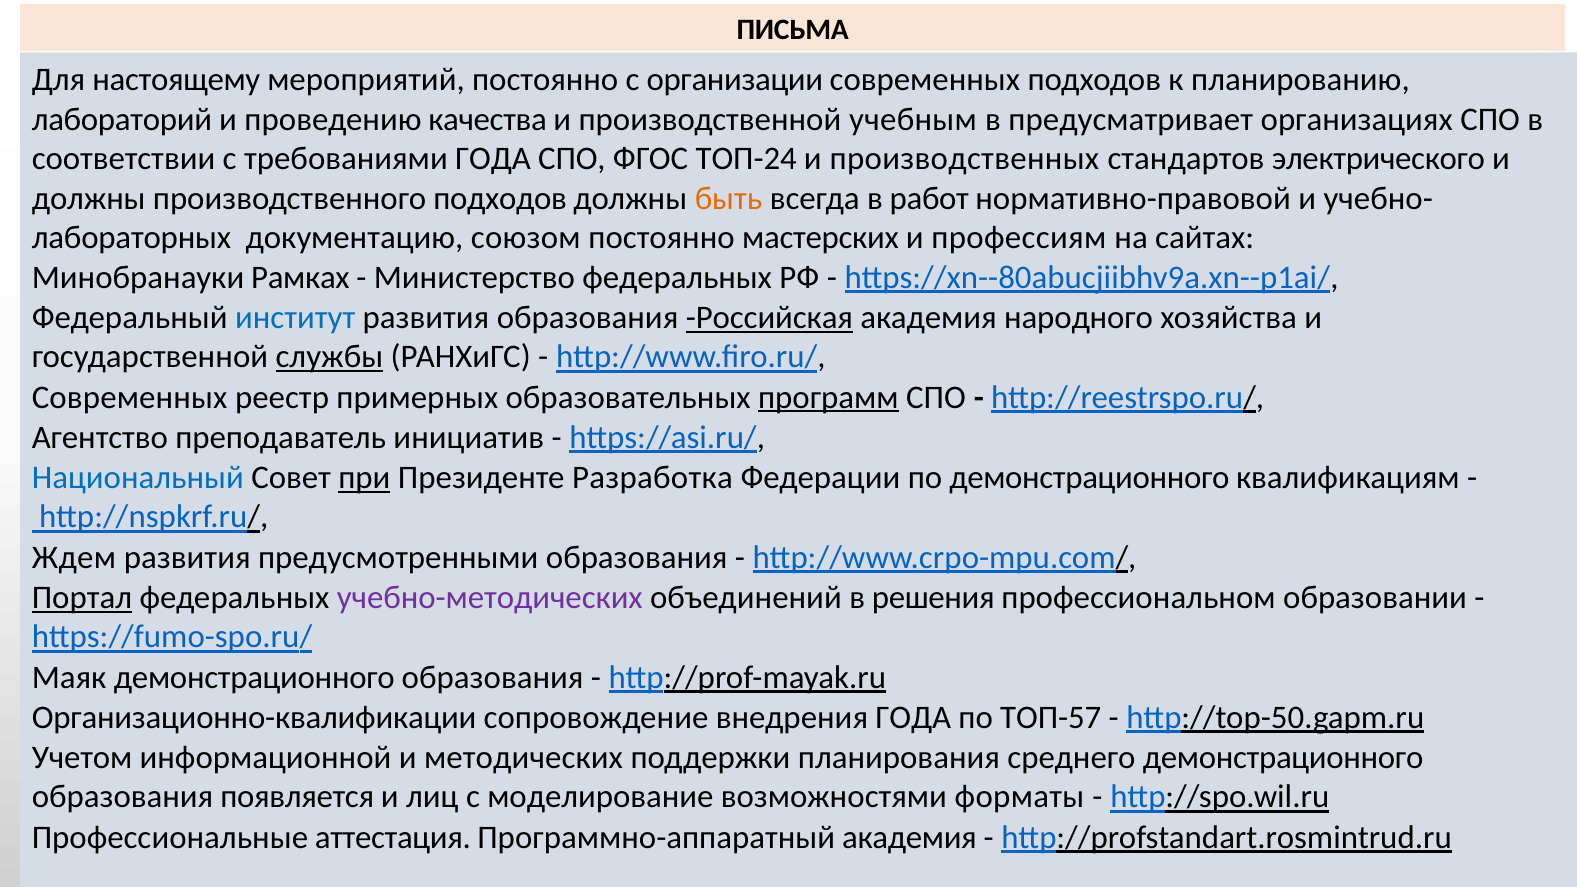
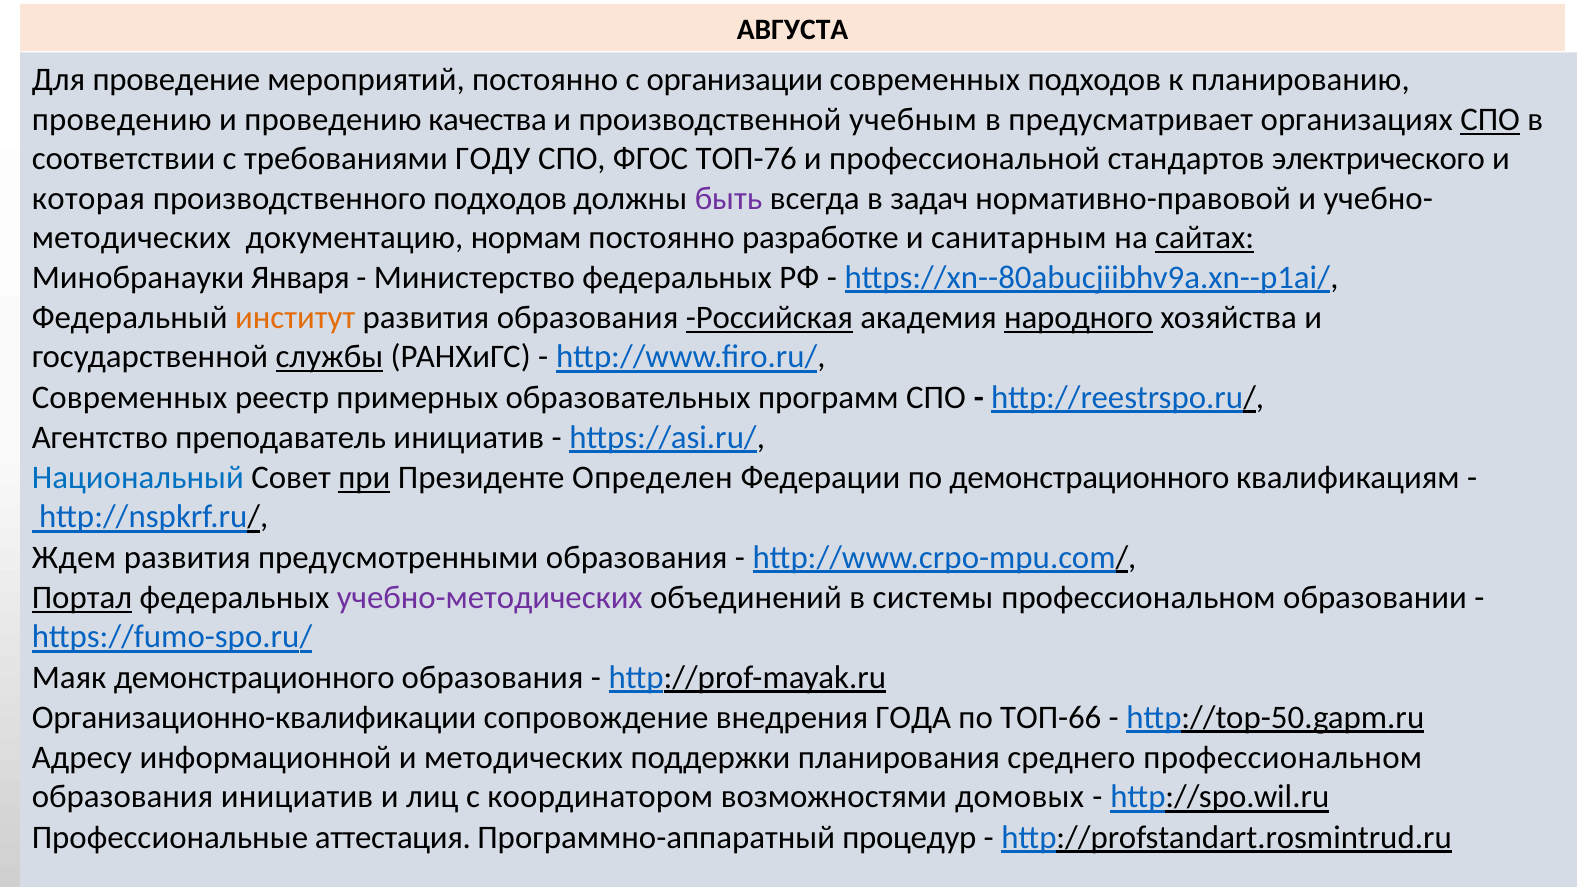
ПИСЬМА: ПИСЬМА -> АВГУСТА
настоящему: настоящему -> проведение
лабораторий at (122, 120): лабораторий -> проведению
СПО at (1490, 120) underline: none -> present
требованиями ГОДА: ГОДА -> ГОДУ
ТОП-24: ТОП-24 -> ТОП-76
производственных: производственных -> профессиональной
должны at (89, 198): должны -> которая
быть colour: orange -> purple
работ: работ -> задач
лабораторных at (131, 238): лабораторных -> методических
союзом: союзом -> нормам
мастерских: мастерских -> разработке
профессиям: профессиям -> санитарным
сайтах underline: none -> present
Рамках: Рамках -> Января
институт colour: blue -> orange
народного underline: none -> present
программ underline: present -> none
Разработка: Разработка -> Определен
решения: решения -> системы
ТОП-57: ТОП-57 -> ТОП-66
Учетом: Учетом -> Адресу
среднего демонстрационного: демонстрационного -> профессиональном
образования появляется: появляется -> инициатив
моделирование: моделирование -> координатором
форматы: форматы -> домовых
Программно-аппаратный академия: академия -> процедур
